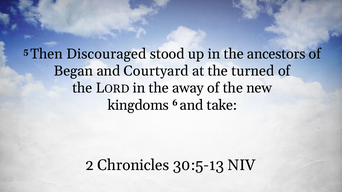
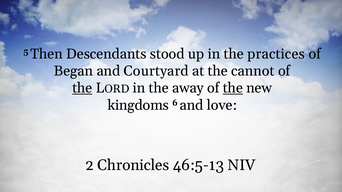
Discouraged: Discouraged -> Descendants
ancestors: ancestors -> practices
turned: turned -> cannot
the at (82, 88) underline: none -> present
the at (233, 88) underline: none -> present
take: take -> love
30:5-13: 30:5-13 -> 46:5-13
